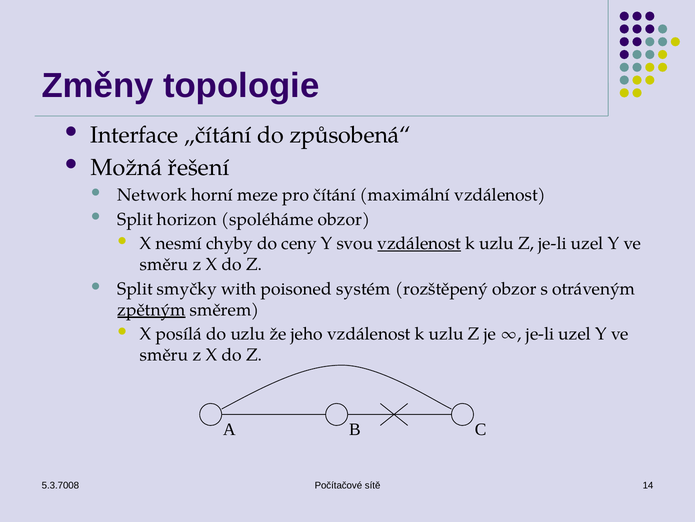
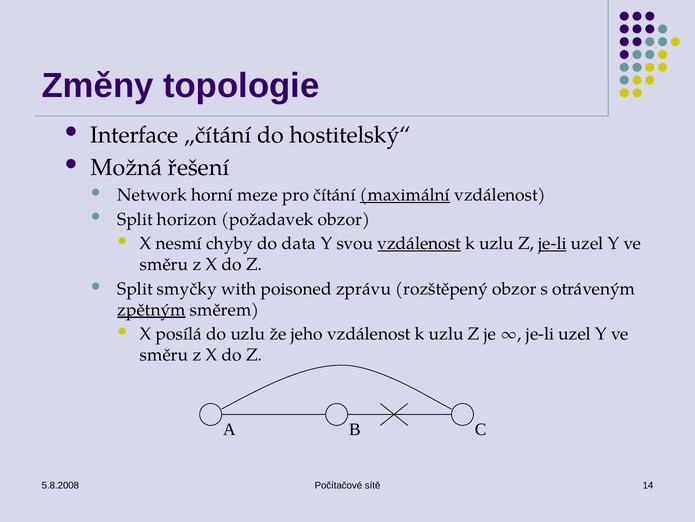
způsobená“: způsobená“ -> hostitelský“
maximální underline: none -> present
spoléháme: spoléháme -> požadavek
ceny: ceny -> data
je-li at (552, 243) underline: none -> present
systém: systém -> zprávu
5.3.7008: 5.3.7008 -> 5.8.2008
